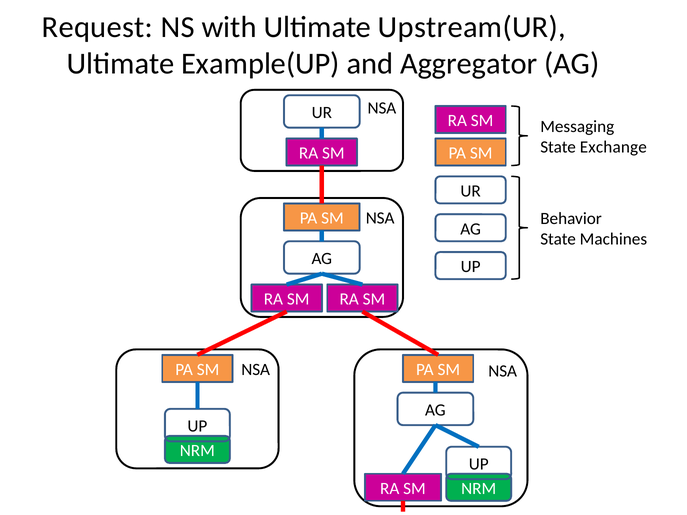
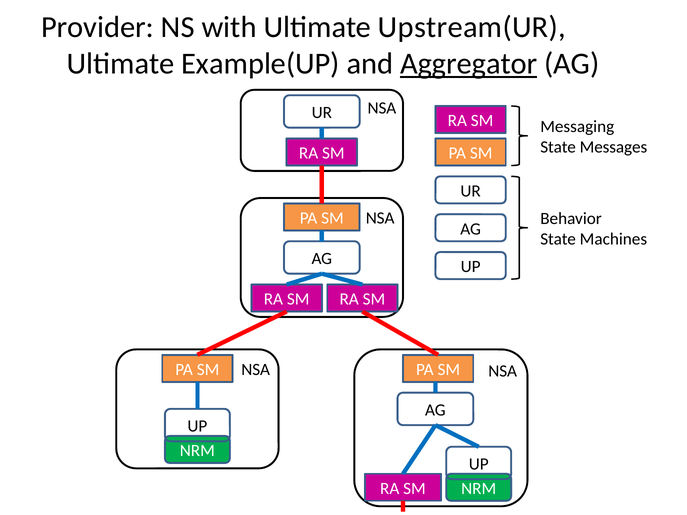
Request: Request -> Provider
Aggregator underline: none -> present
Exchange: Exchange -> Messages
